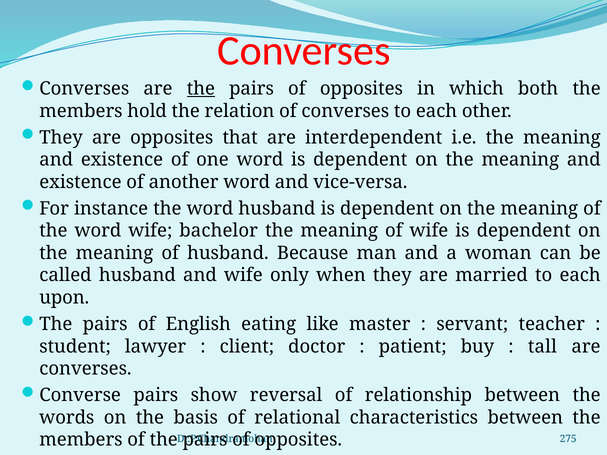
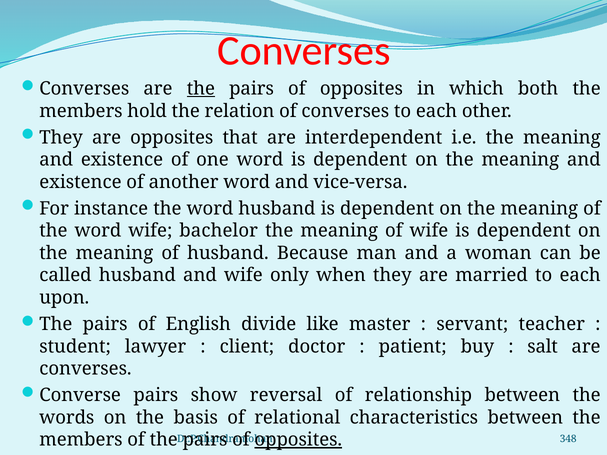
eating: eating -> divide
tall: tall -> salt
opposites at (298, 440) underline: none -> present
275: 275 -> 348
